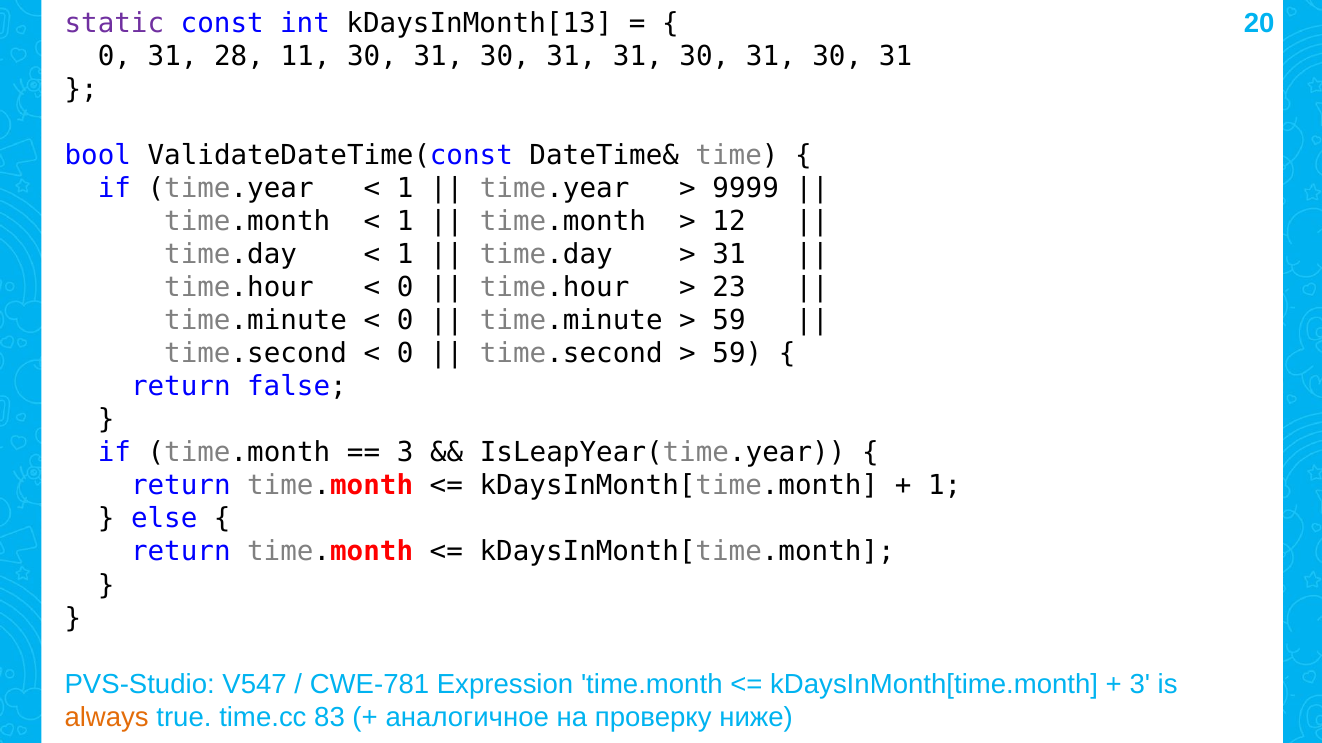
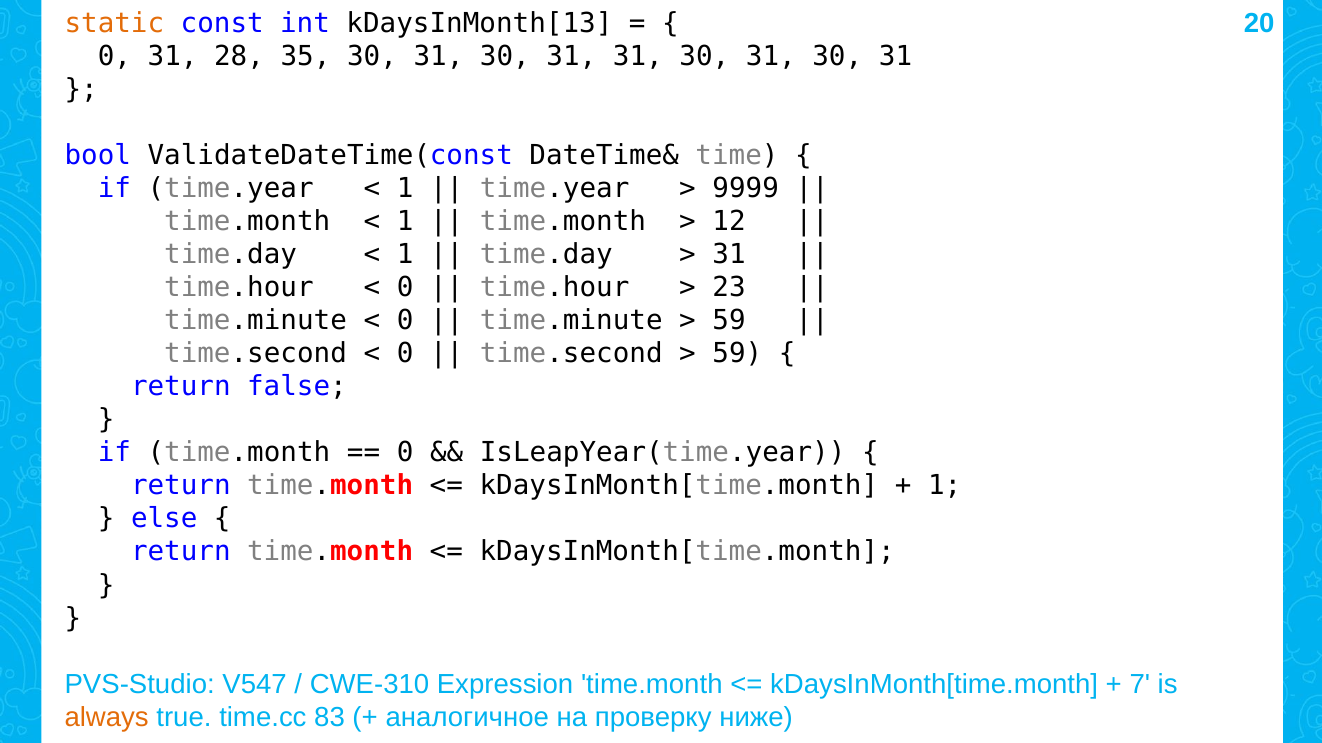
static colour: purple -> orange
11: 11 -> 35
3 at (405, 453): 3 -> 0
CWE-781: CWE-781 -> CWE-310
3 at (1140, 685): 3 -> 7
